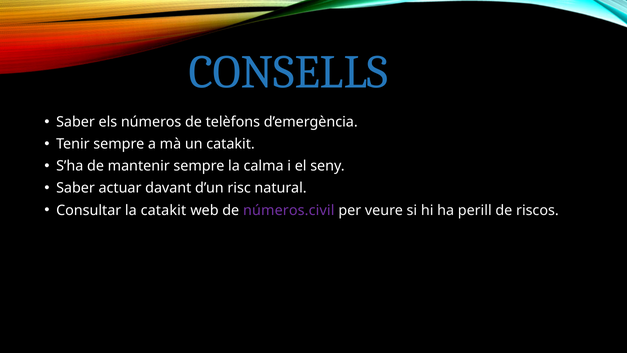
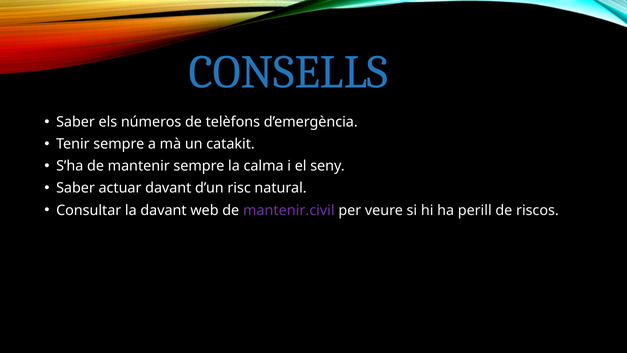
la catakit: catakit -> davant
números.civil: números.civil -> mantenir.civil
